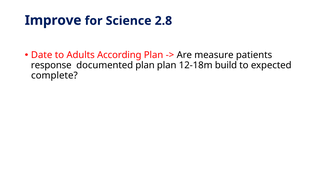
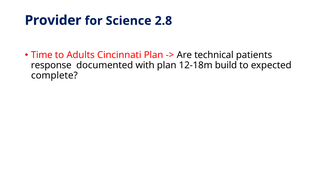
Improve: Improve -> Provider
Date: Date -> Time
According: According -> Cincinnati
measure: measure -> technical
documented plan: plan -> with
